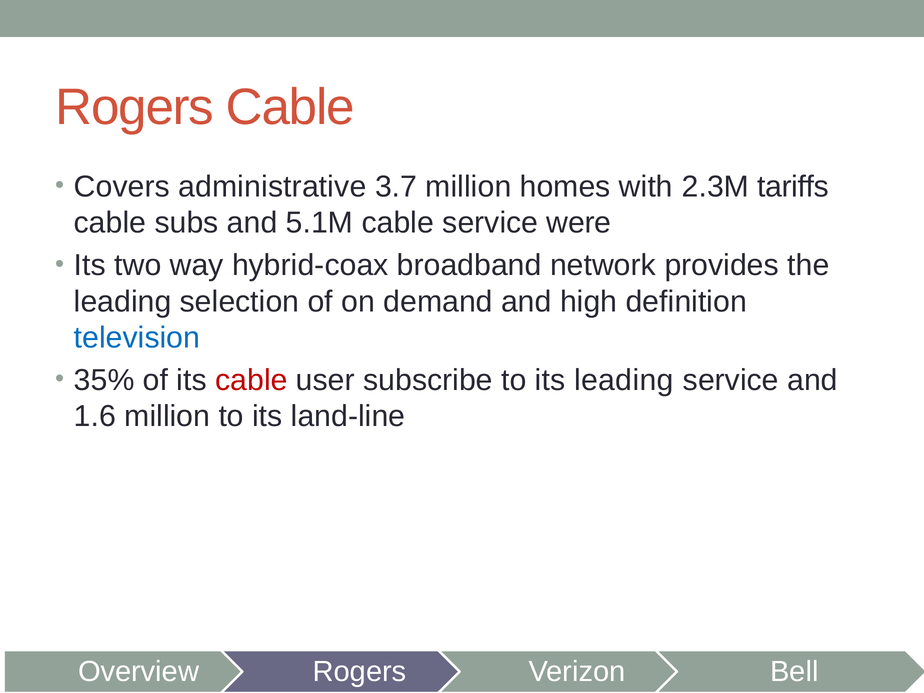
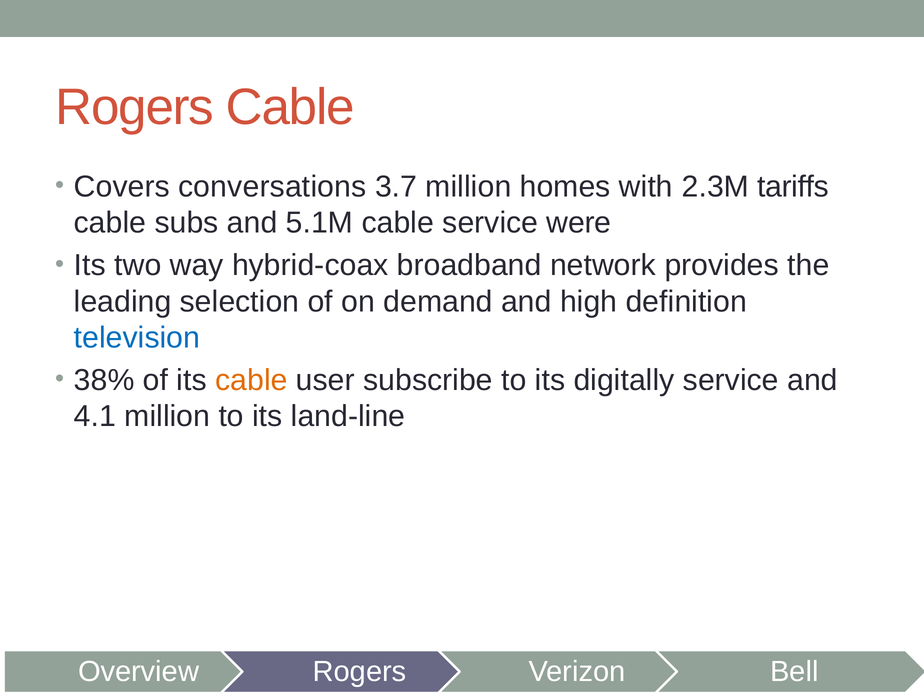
administrative: administrative -> conversations
35%: 35% -> 38%
cable at (251, 380) colour: red -> orange
its leading: leading -> digitally
1.6: 1.6 -> 4.1
